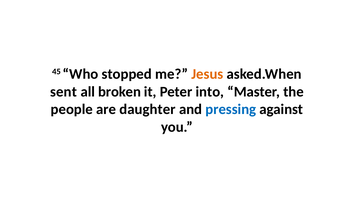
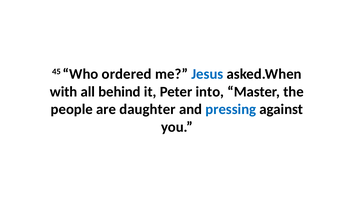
stopped: stopped -> ordered
Jesus colour: orange -> blue
sent: sent -> with
broken: broken -> behind
